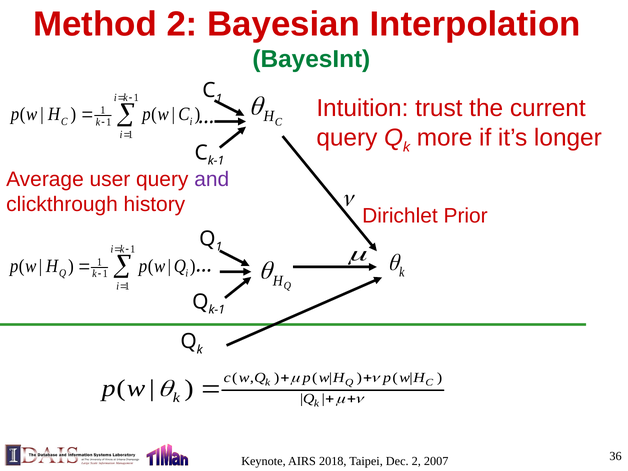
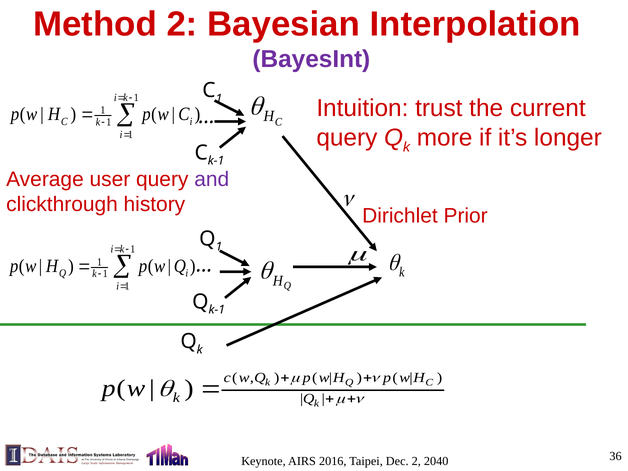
BayesInt colour: green -> purple
2018: 2018 -> 2016
2007: 2007 -> 2040
